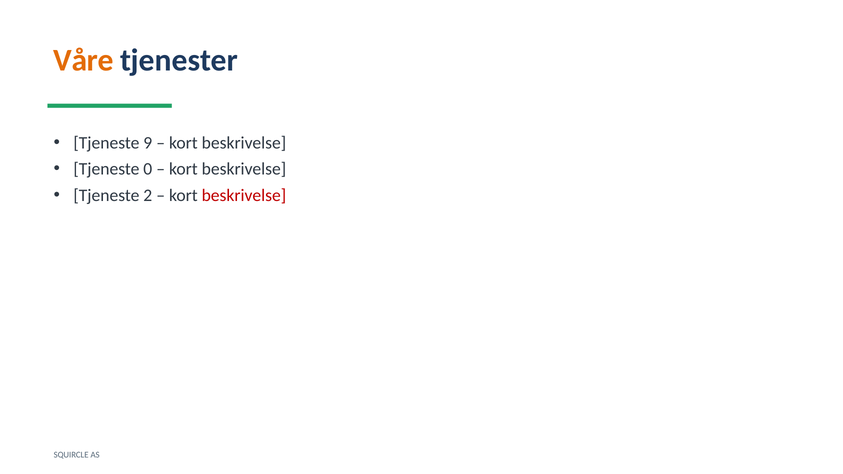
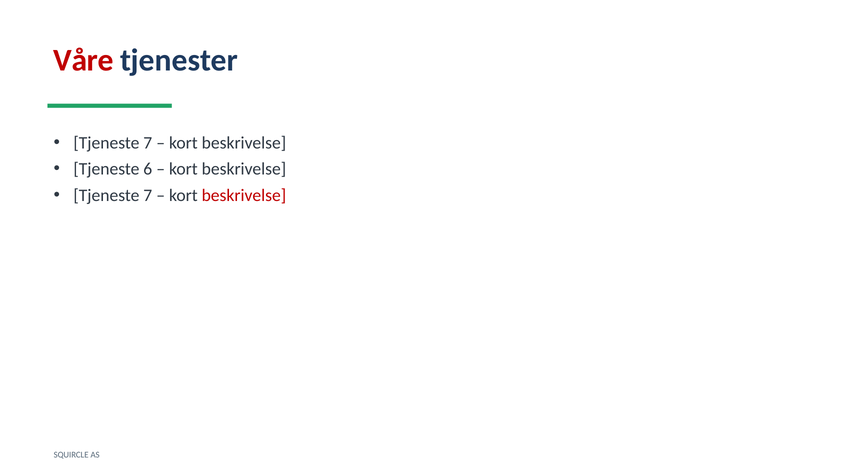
Våre colour: orange -> red
9 at (148, 143): 9 -> 7
0: 0 -> 6
2 at (148, 195): 2 -> 7
